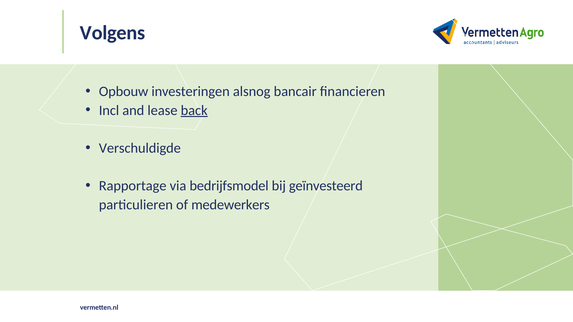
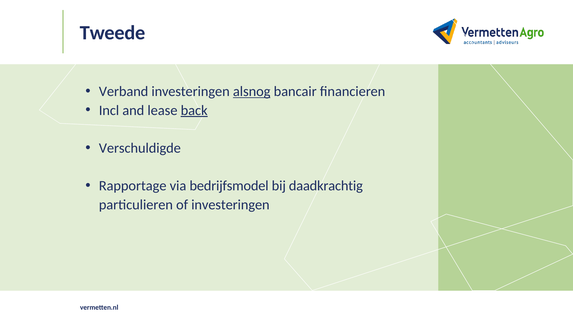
Volgens: Volgens -> Tweede
Opbouw: Opbouw -> Verband
alsnog underline: none -> present
geïnvesteerd: geïnvesteerd -> daadkrachtig
of medewerkers: medewerkers -> investeringen
